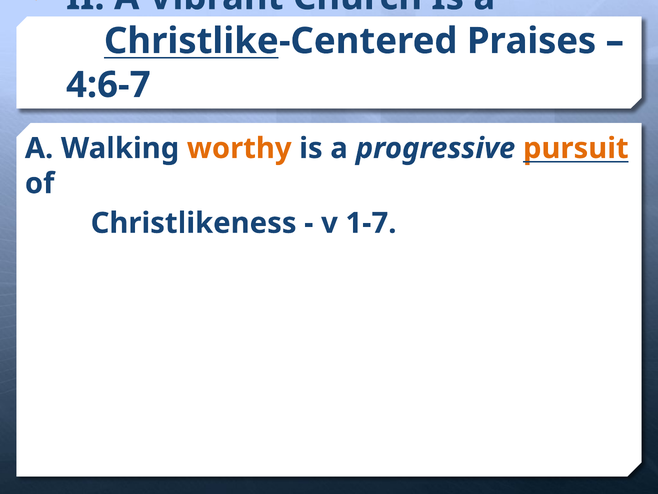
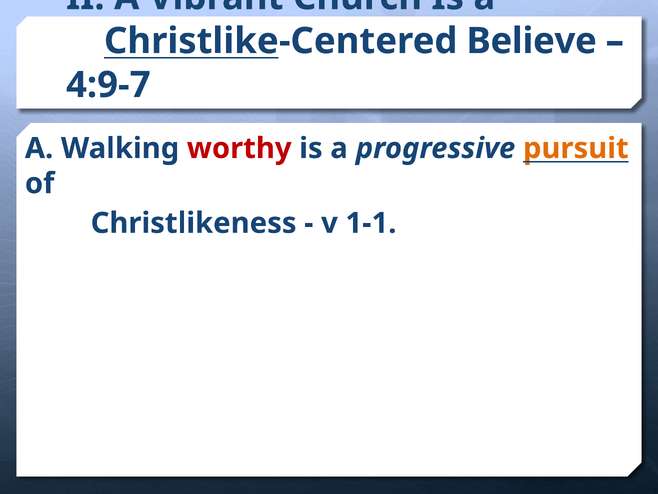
Praises: Praises -> Believe
4:6-7: 4:6-7 -> 4:9-7
worthy colour: orange -> red
1-7: 1-7 -> 1-1
